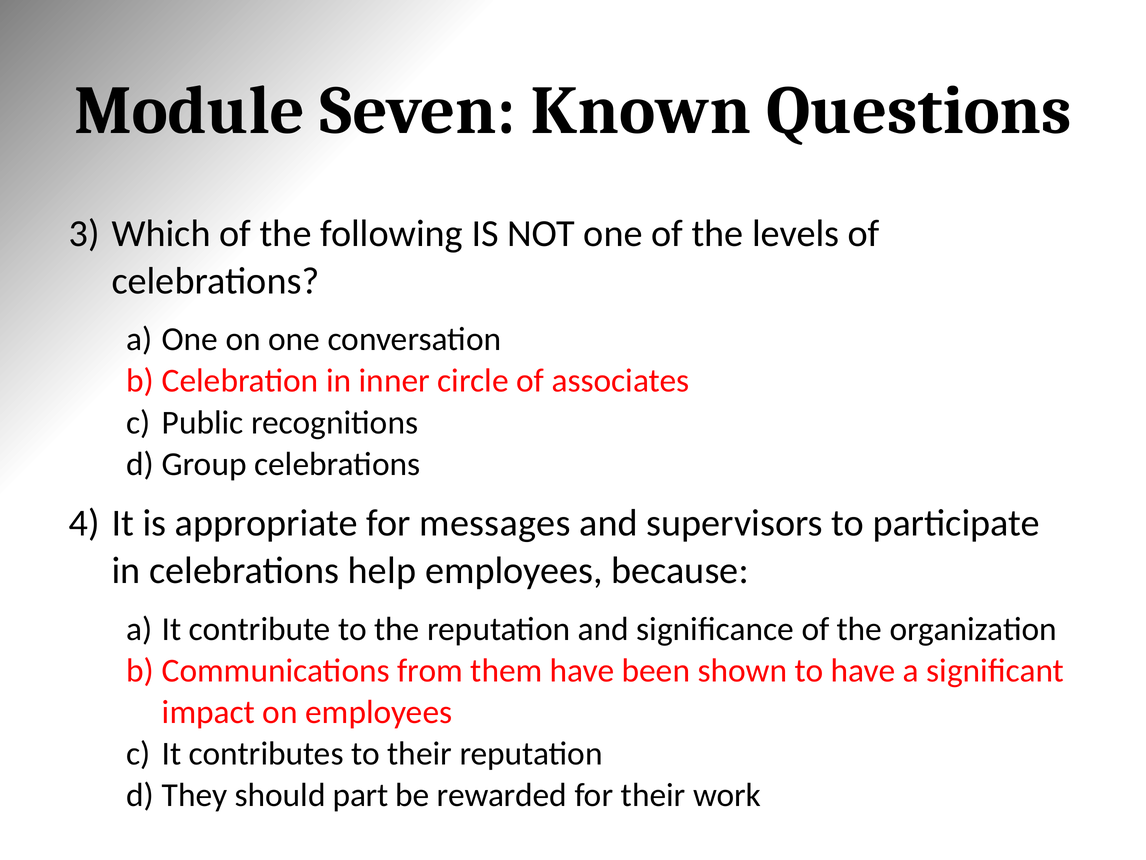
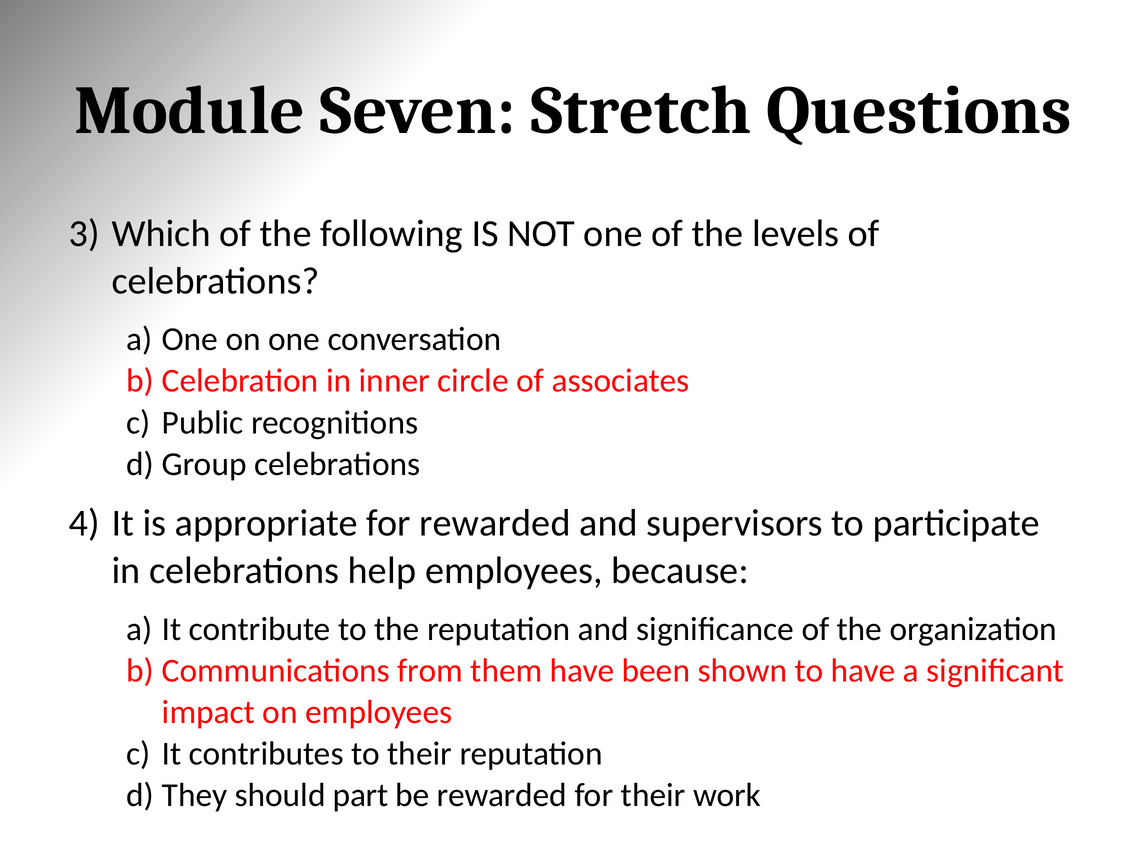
Known: Known -> Stretch
for messages: messages -> rewarded
